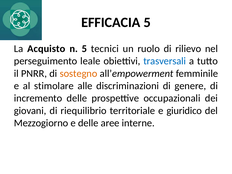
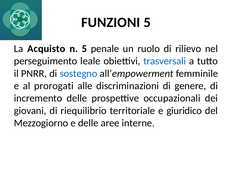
EFFICACIA: EFFICACIA -> FUNZIONI
tecnici: tecnici -> penale
sostegno colour: orange -> blue
stimolare: stimolare -> prorogati
